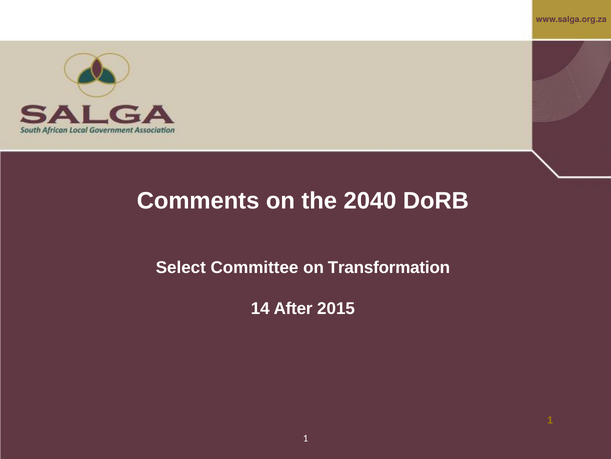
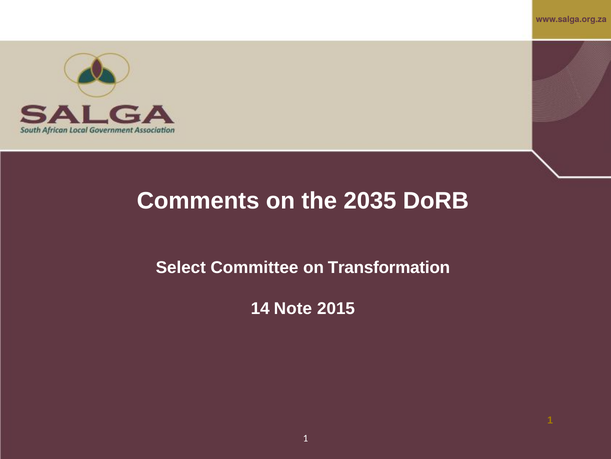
2040: 2040 -> 2035
After: After -> Note
